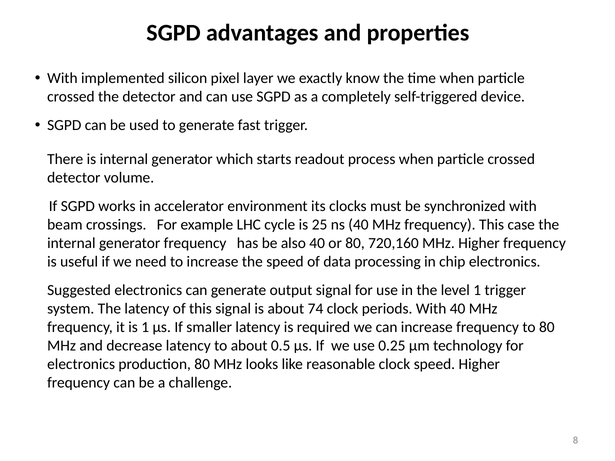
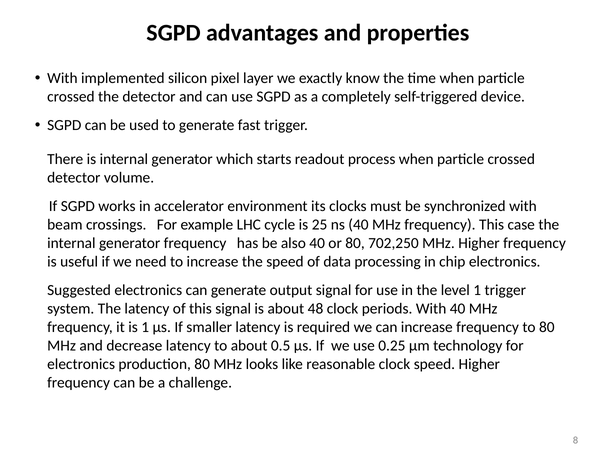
720,160: 720,160 -> 702,250
74: 74 -> 48
